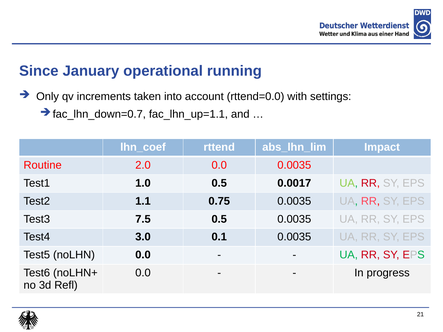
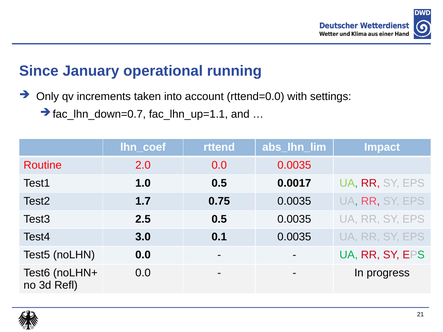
1.1: 1.1 -> 1.7
7.5: 7.5 -> 2.5
